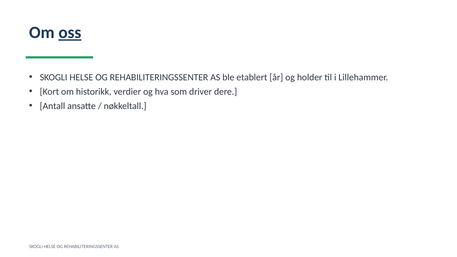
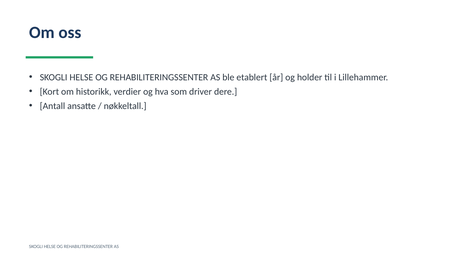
oss underline: present -> none
